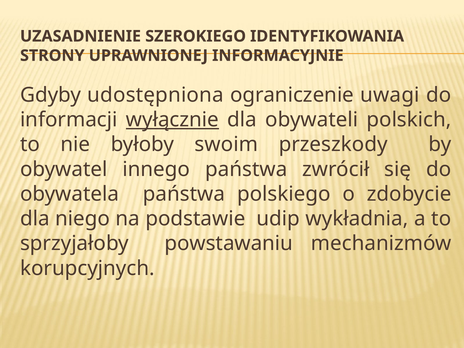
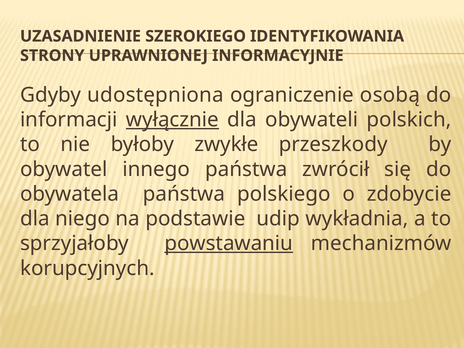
uwagi: uwagi -> osobą
swoim: swoim -> zwykłe
powstawaniu underline: none -> present
